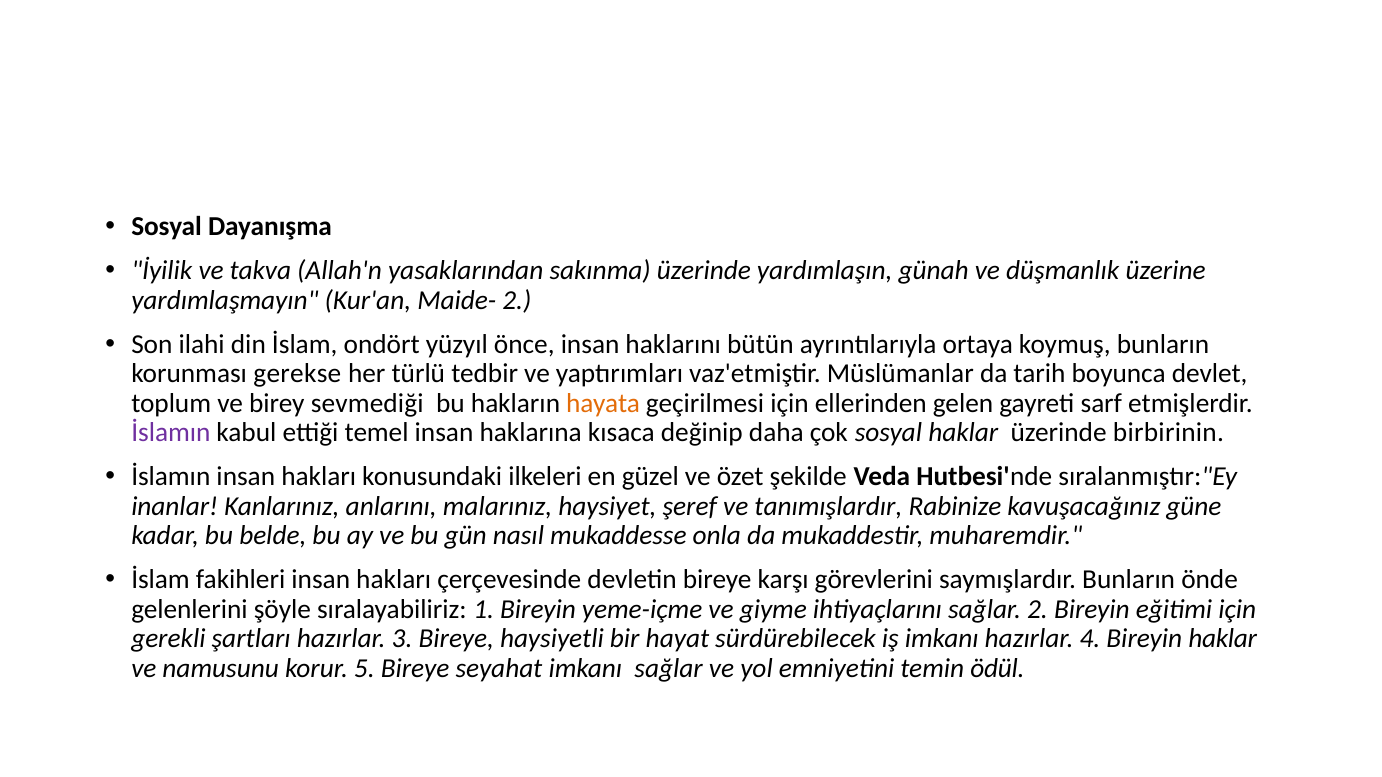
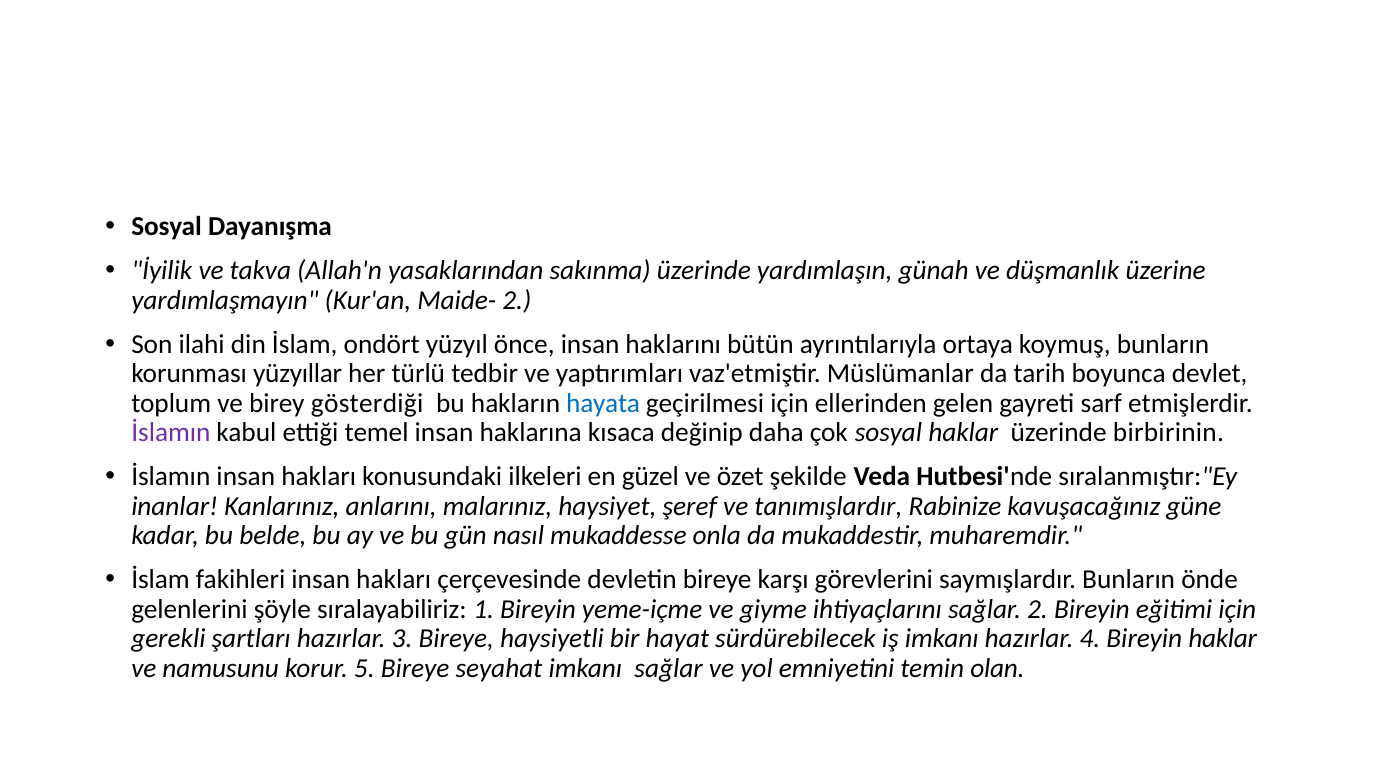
gerekse: gerekse -> yüzyıllar
sevmediği: sevmediği -> gösterdiği
hayata colour: orange -> blue
ödül: ödül -> olan
